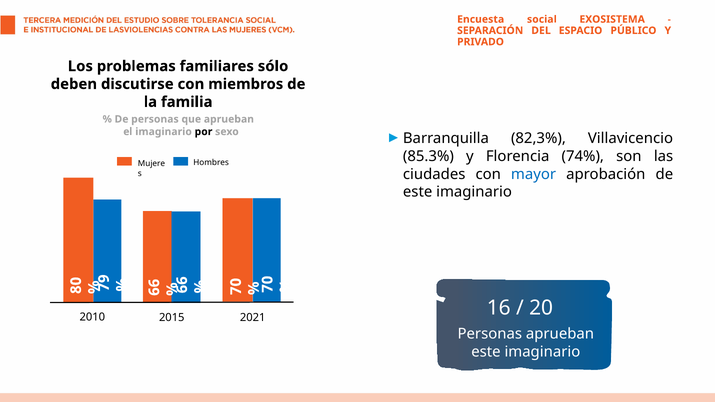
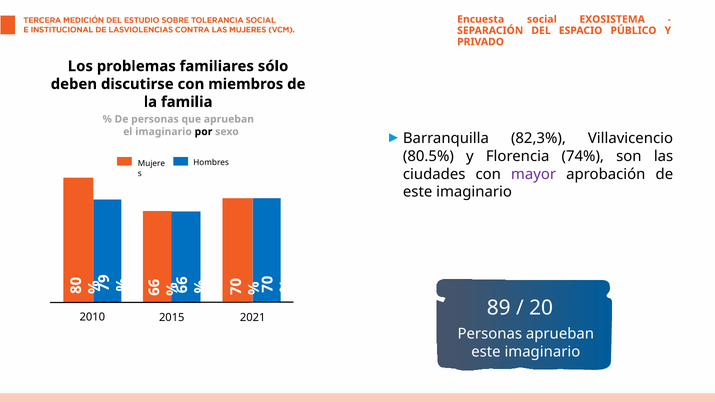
85.3%: 85.3% -> 80.5%
mayor colour: blue -> purple
16: 16 -> 89
